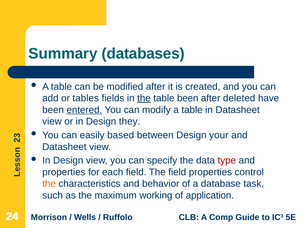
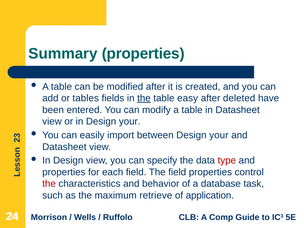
Summary databases: databases -> properties
table been: been -> easy
entered underline: present -> none
in Design they: they -> your
based: based -> import
the at (49, 184) colour: orange -> red
working: working -> retrieve
